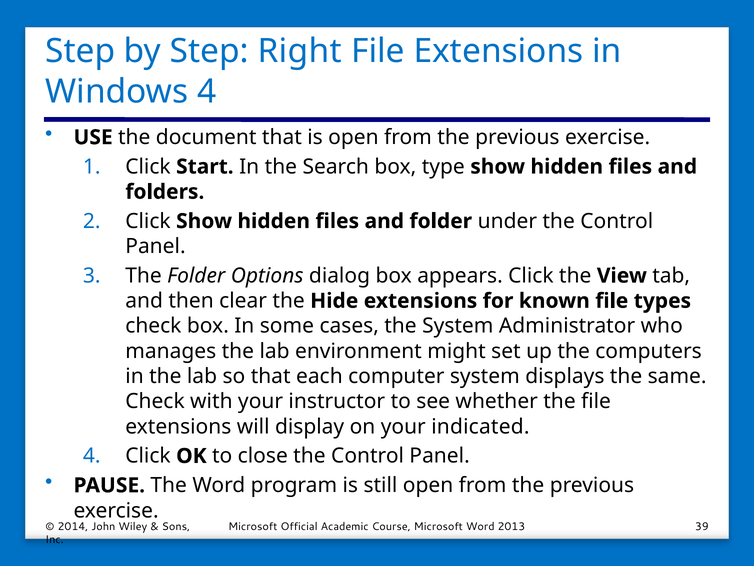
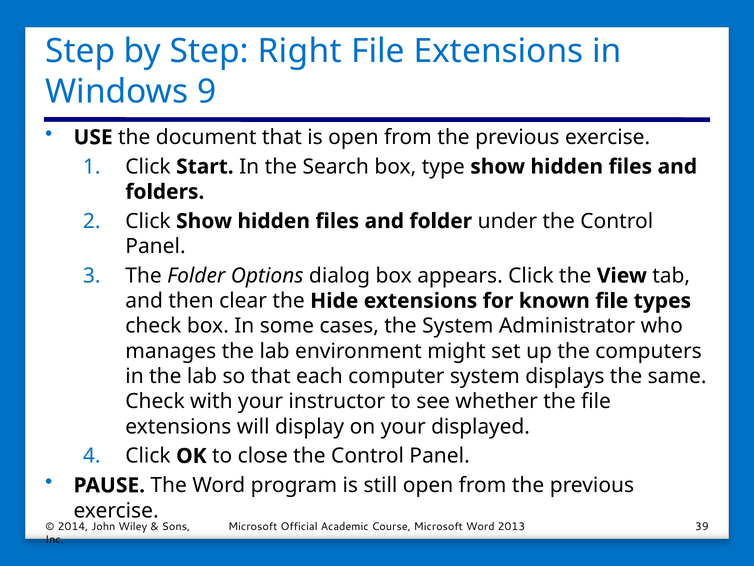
Windows 4: 4 -> 9
indicated: indicated -> displayed
